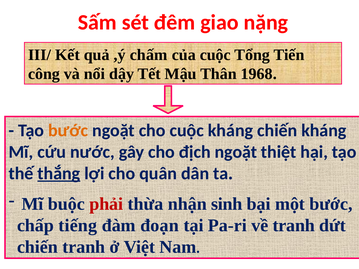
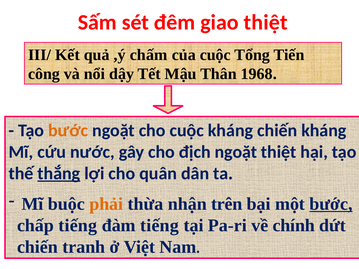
giao nặng: nặng -> thiệt
phải colour: red -> orange
sinh: sinh -> trên
bước at (331, 204) underline: none -> present
đàm đoạn: đoạn -> tiếng
về tranh: tranh -> chính
